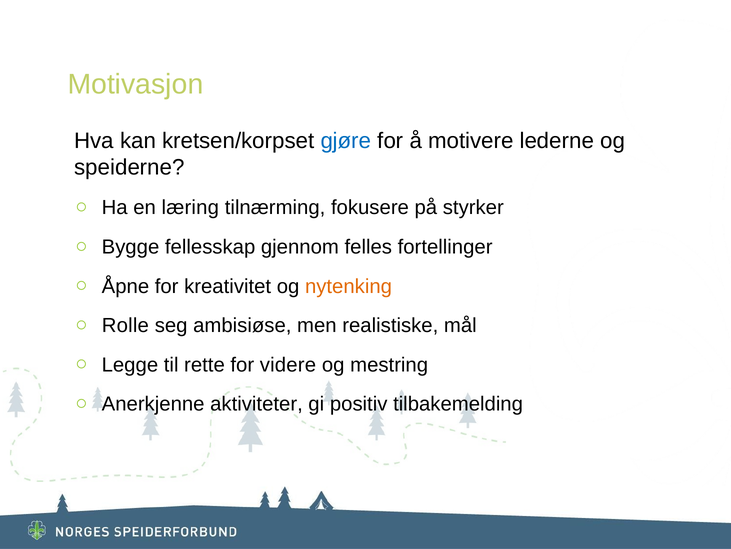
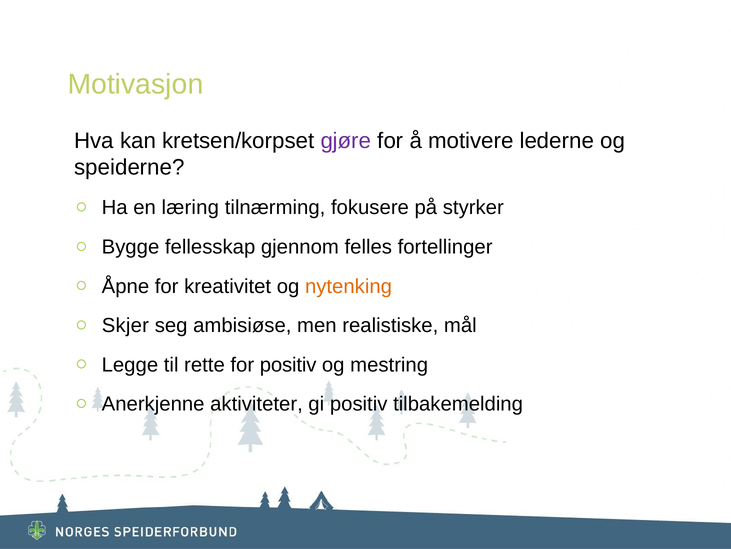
gjøre colour: blue -> purple
Rolle: Rolle -> Skjer
for videre: videre -> positiv
